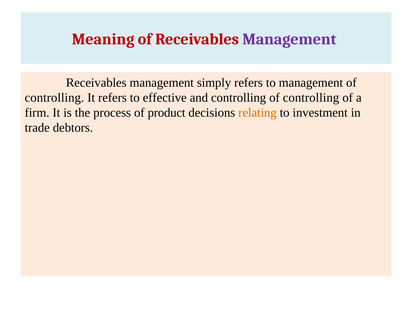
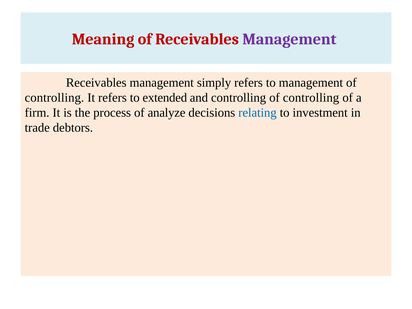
effective: effective -> extended
product: product -> analyze
relating colour: orange -> blue
